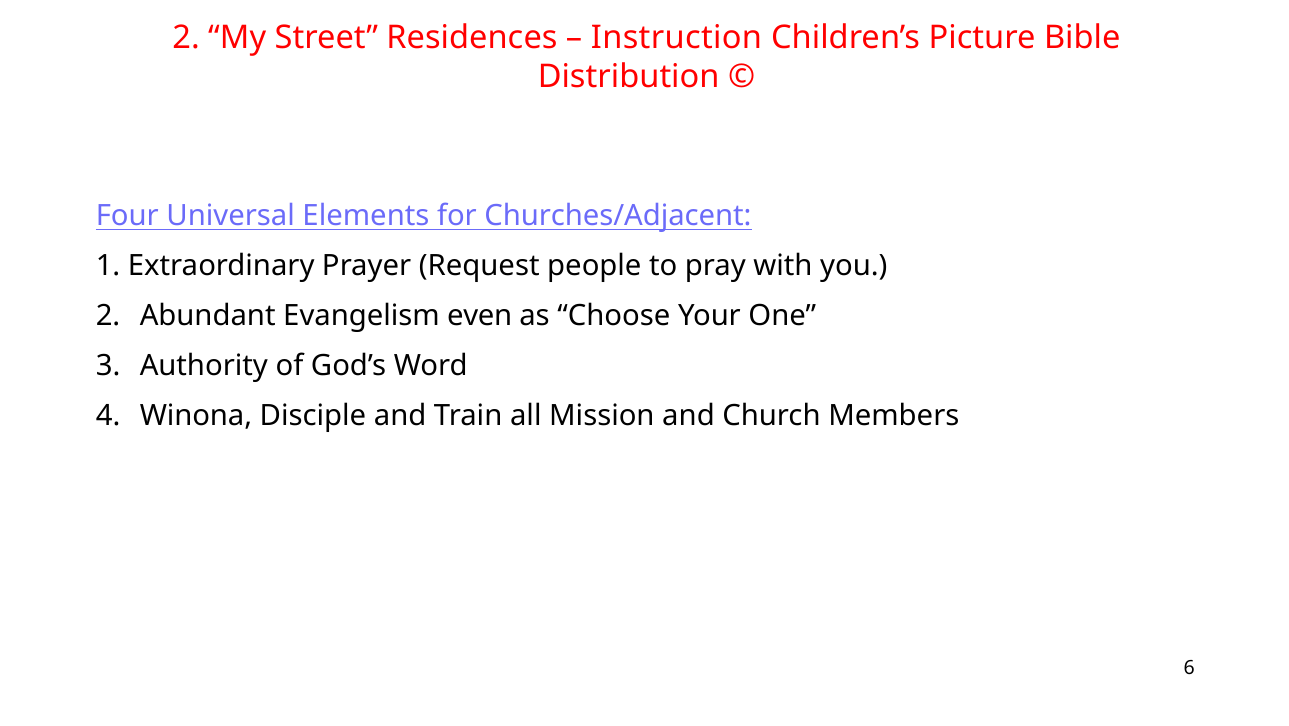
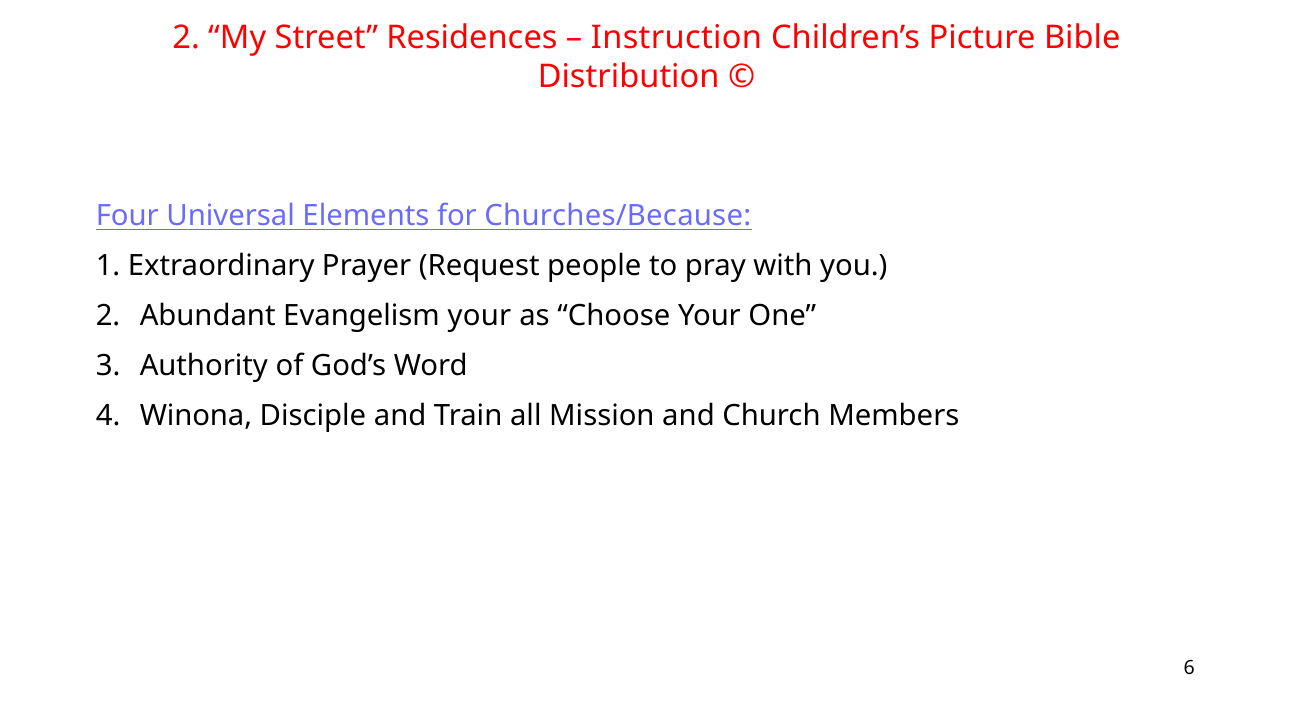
Churches/Adjacent: Churches/Adjacent -> Churches/Because
Evangelism even: even -> your
